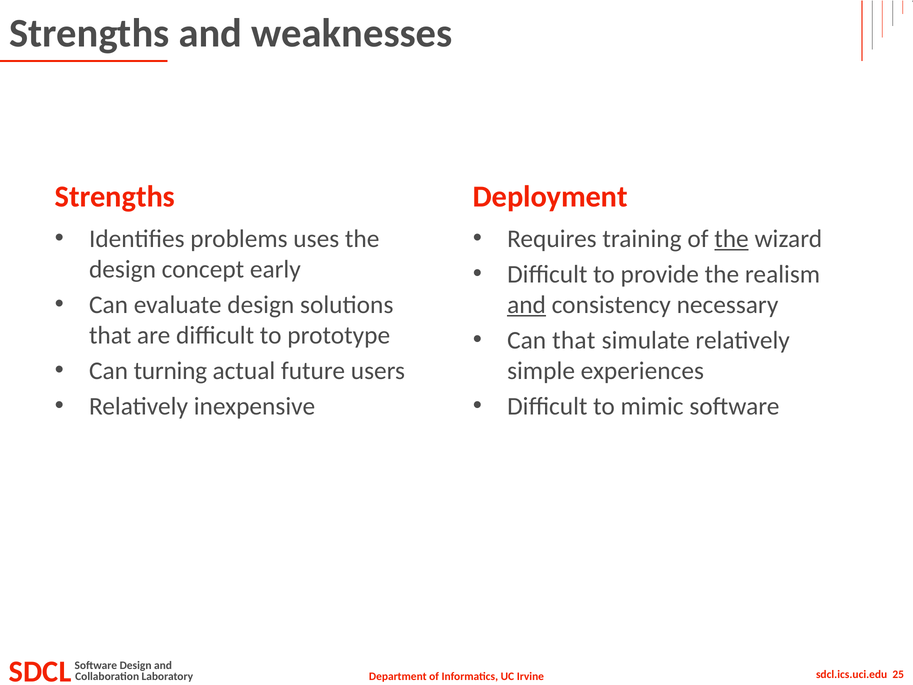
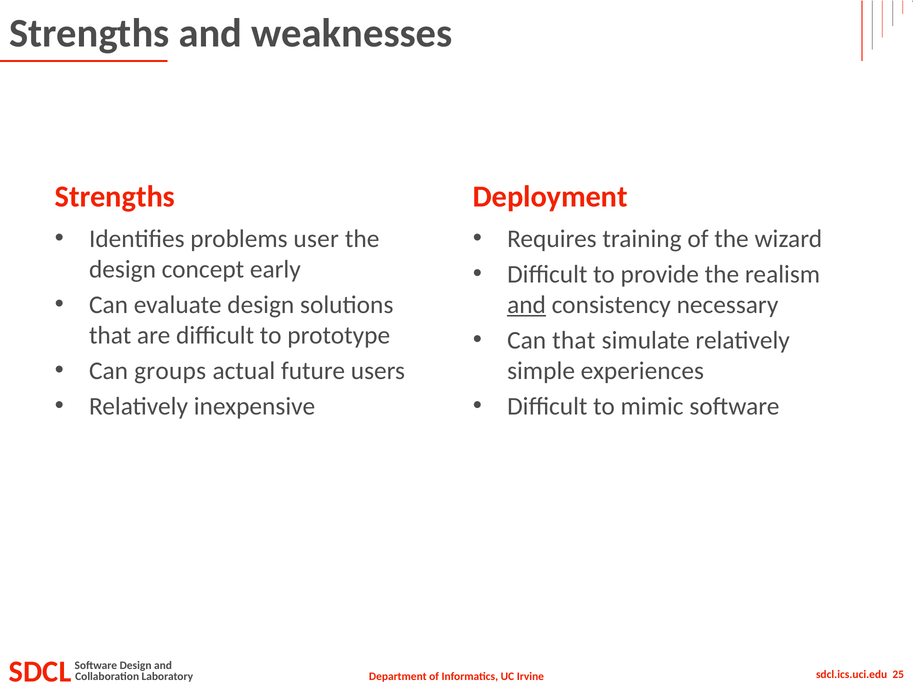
uses: uses -> user
the at (731, 239) underline: present -> none
turning: turning -> groups
